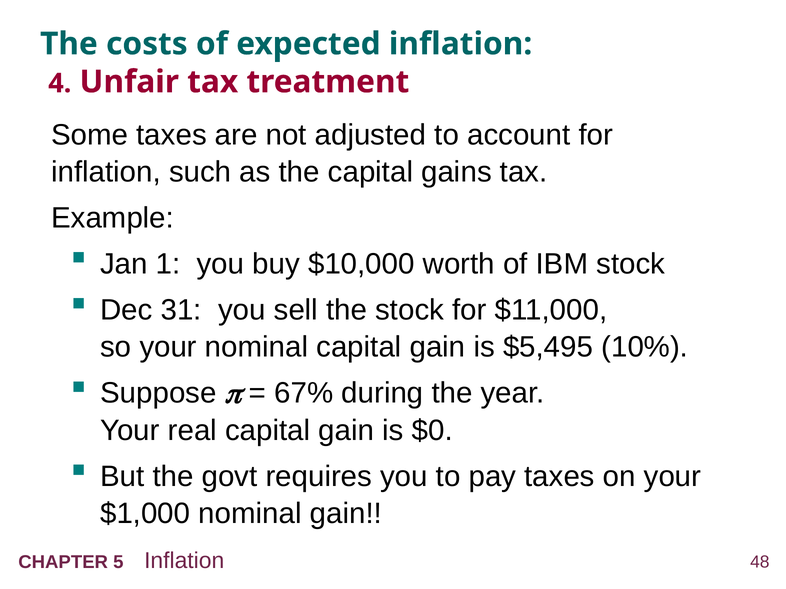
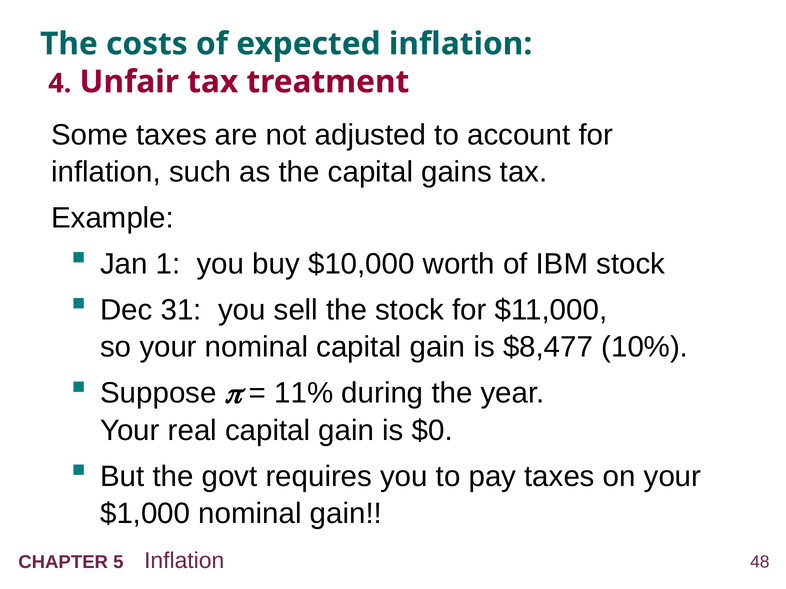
$5,495: $5,495 -> $8,477
67%: 67% -> 11%
